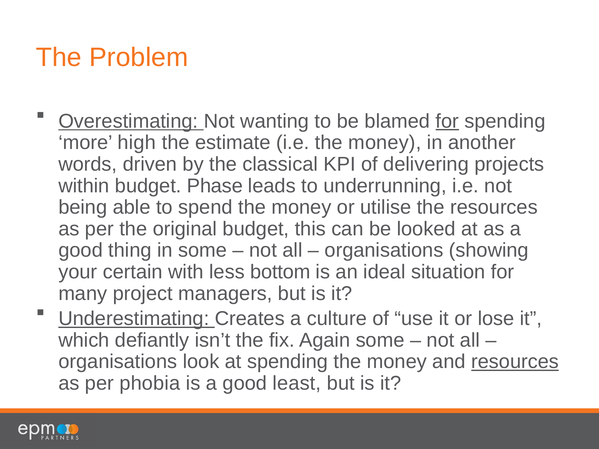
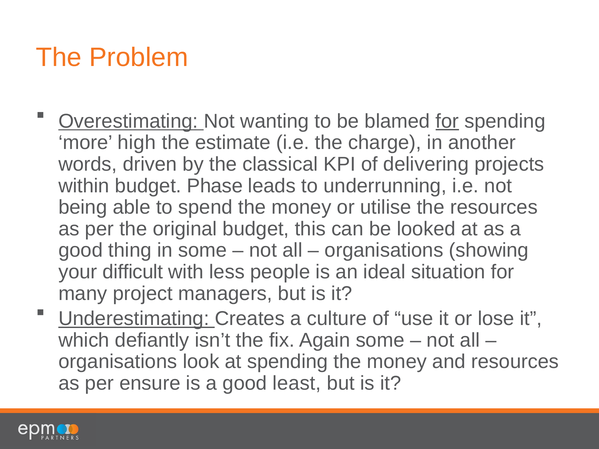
i.e the money: money -> charge
certain: certain -> difficult
bottom: bottom -> people
resources at (515, 362) underline: present -> none
phobia: phobia -> ensure
